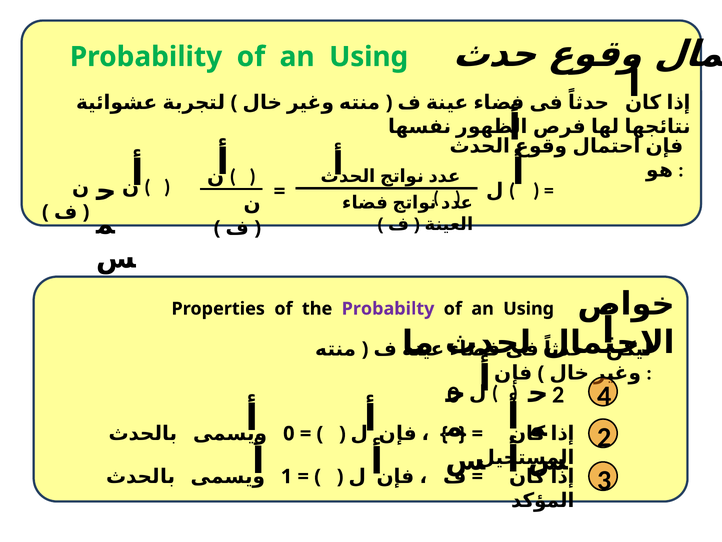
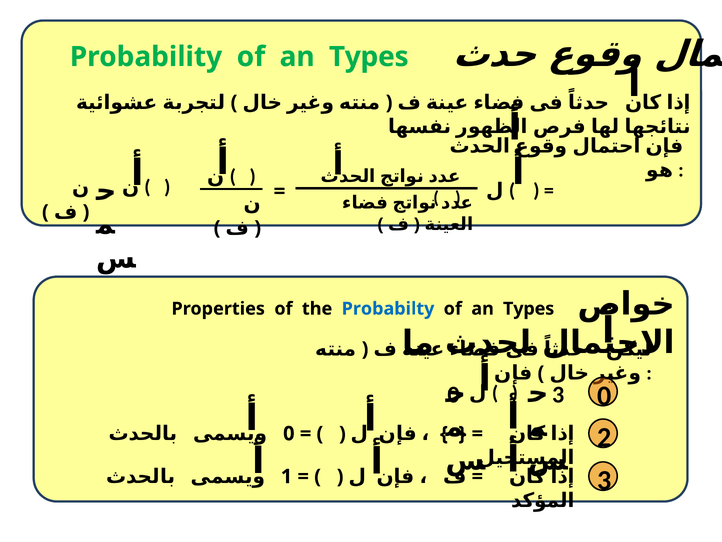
Probability of an Using: Using -> Types
Probabilty colour: purple -> blue
Using at (529, 308): Using -> Types
4 at (604, 395): 4 -> 0
2 at (558, 395): 2 -> 3
